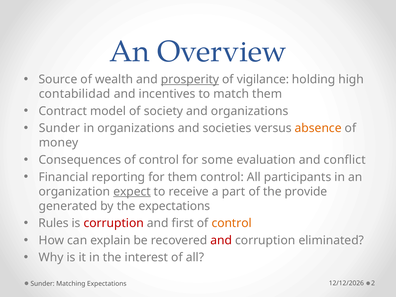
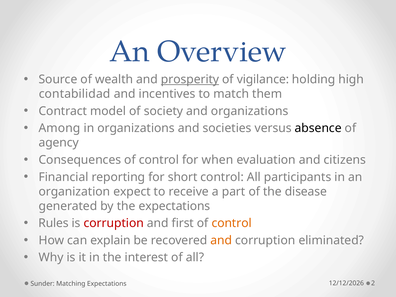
Sunder at (60, 128): Sunder -> Among
absence colour: orange -> black
money: money -> agency
some: some -> when
conflict: conflict -> citizens
for them: them -> short
expect underline: present -> none
provide: provide -> disease
and at (221, 240) colour: red -> orange
